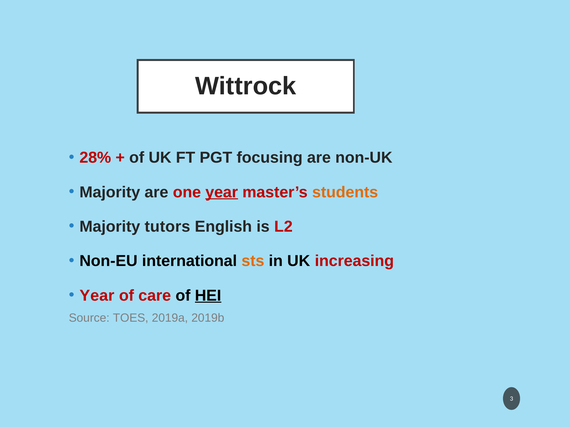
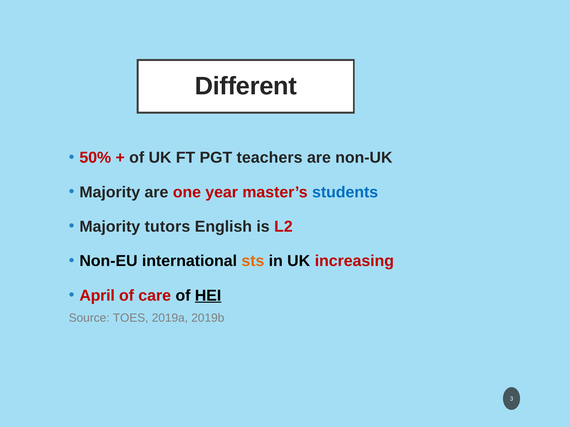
Wittrock: Wittrock -> Different
28%: 28% -> 50%
focusing: focusing -> teachers
year at (222, 192) underline: present -> none
students colour: orange -> blue
Year at (97, 296): Year -> April
